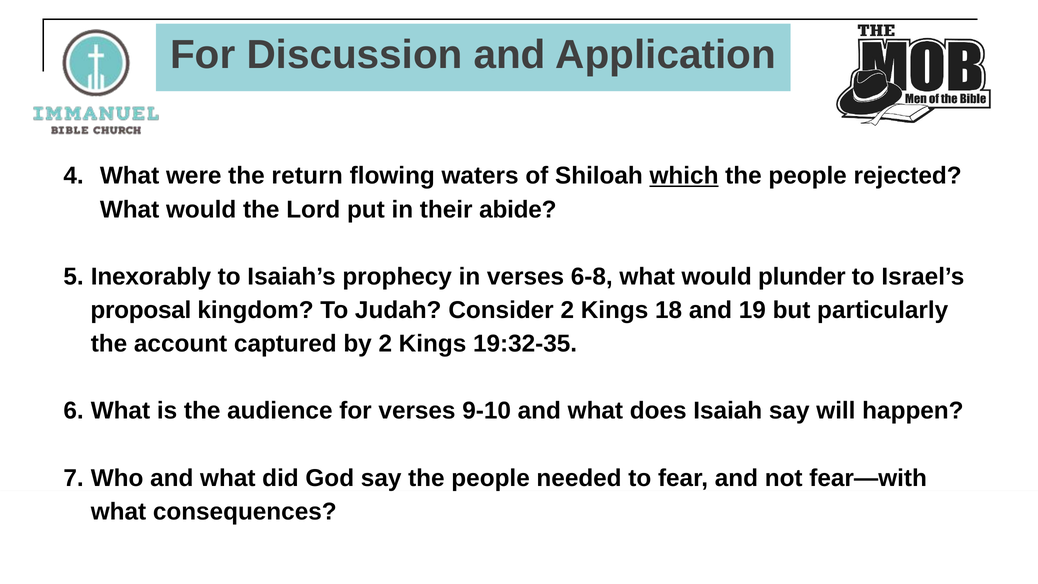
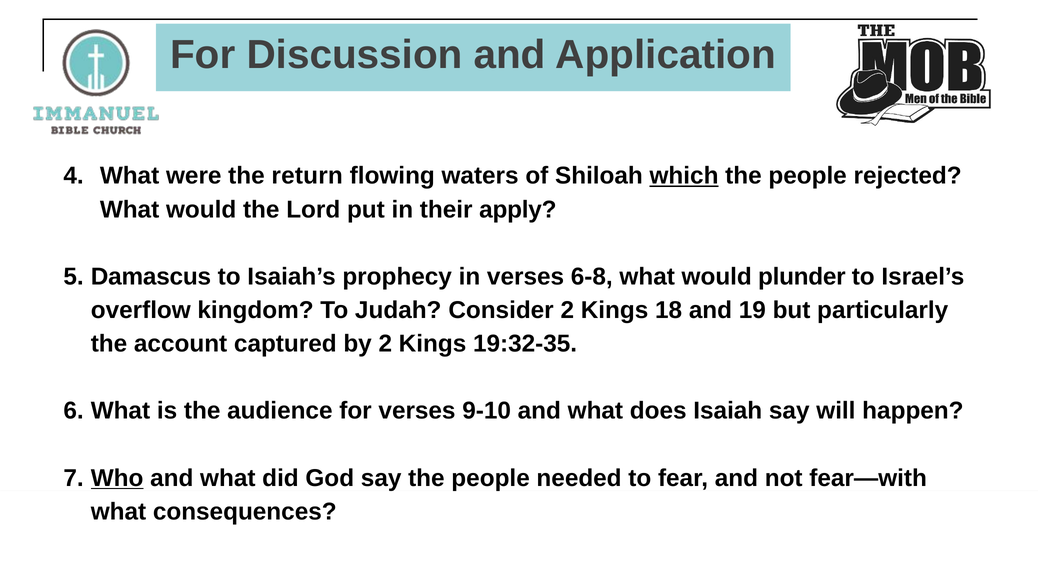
abide: abide -> apply
Inexorably: Inexorably -> Damascus
proposal: proposal -> overflow
Who underline: none -> present
